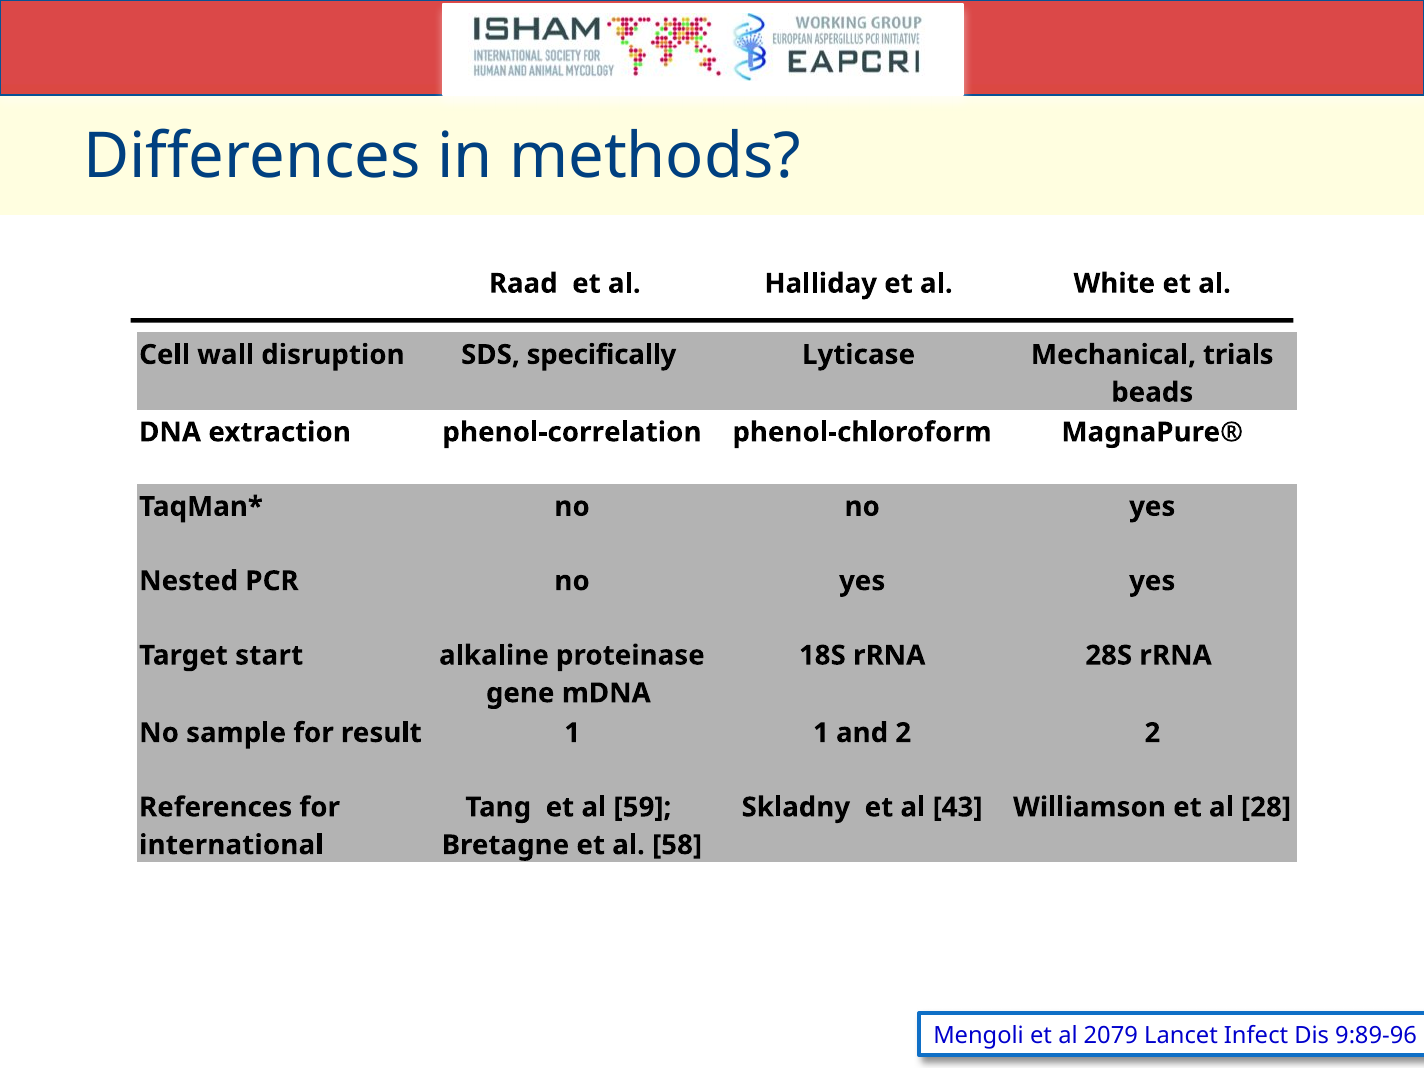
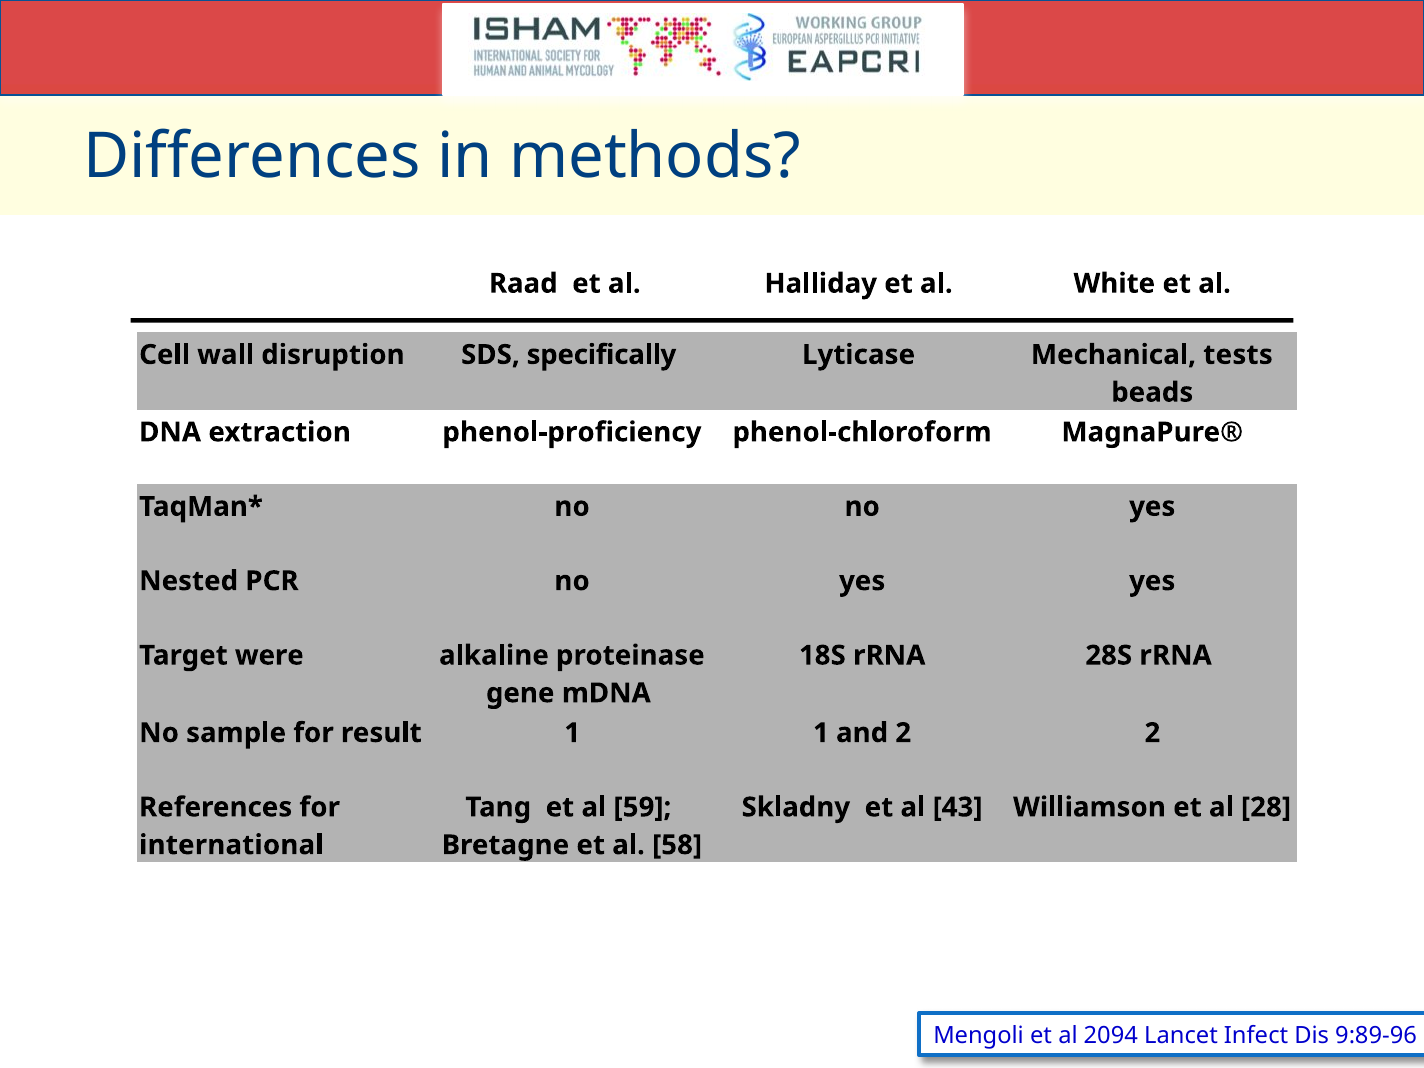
trials: trials -> tests
phenol-correlation: phenol-correlation -> phenol-proficiency
start: start -> were
2079: 2079 -> 2094
